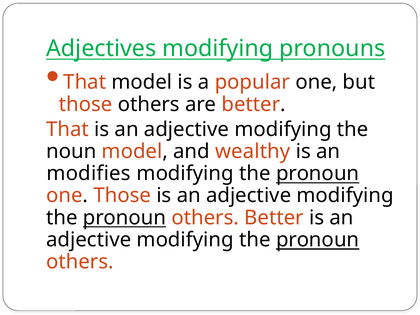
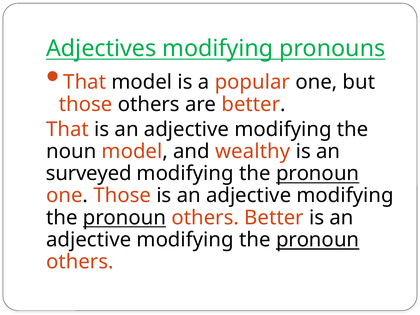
modifies: modifies -> surveyed
